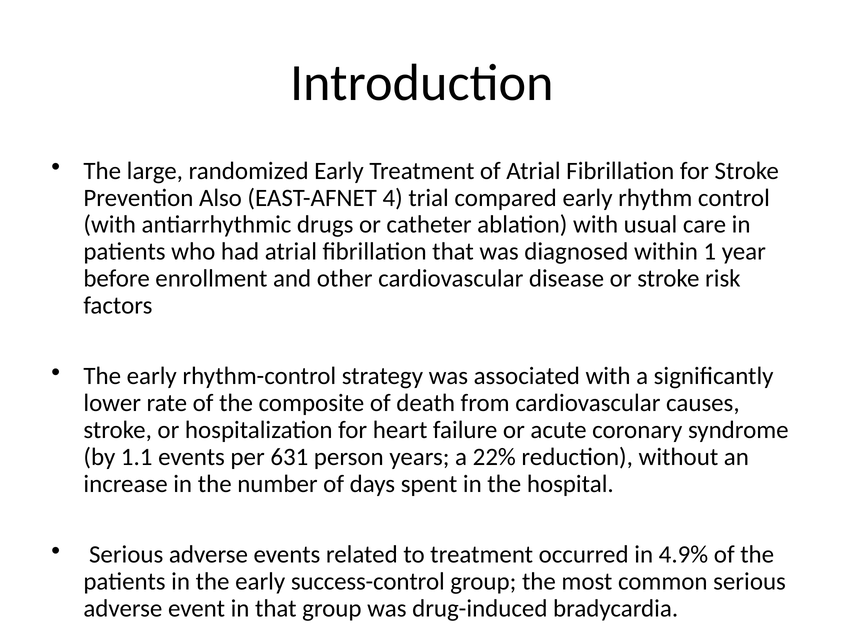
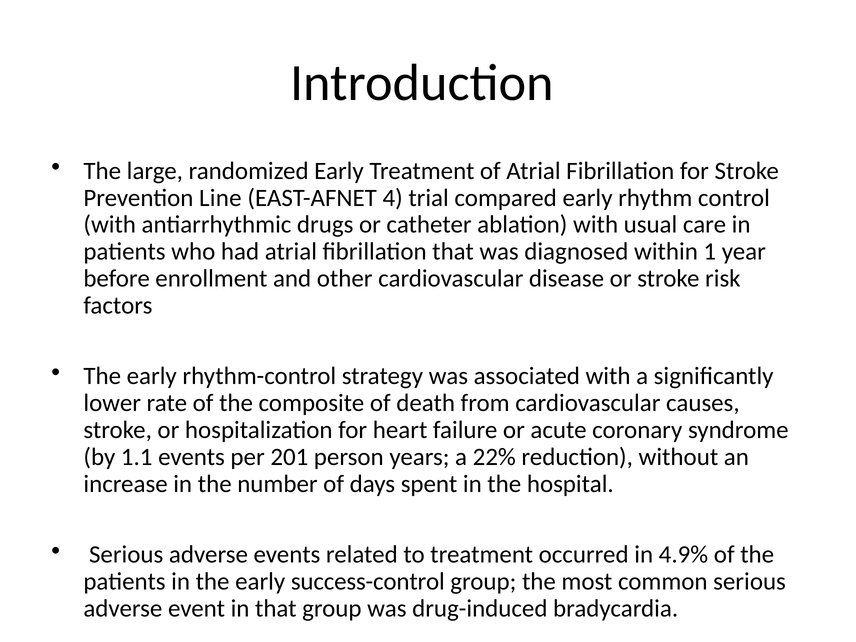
Also: Also -> Line
631: 631 -> 201
